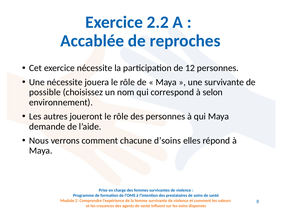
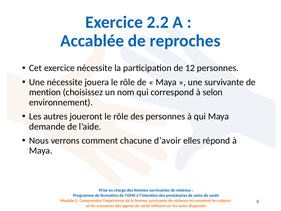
possible: possible -> mention
d’soins: d’soins -> d’avoir
